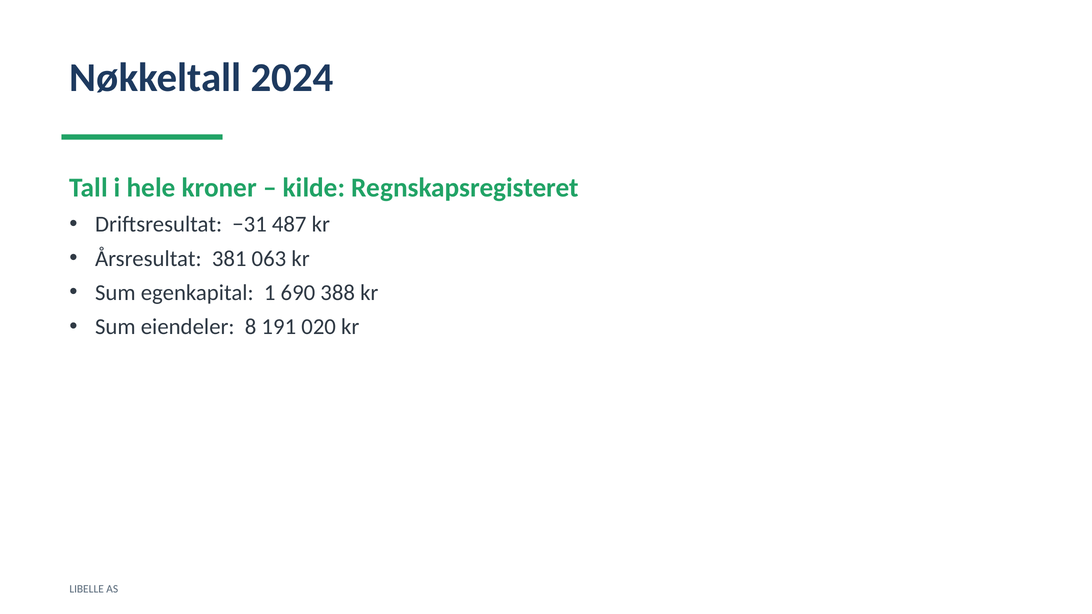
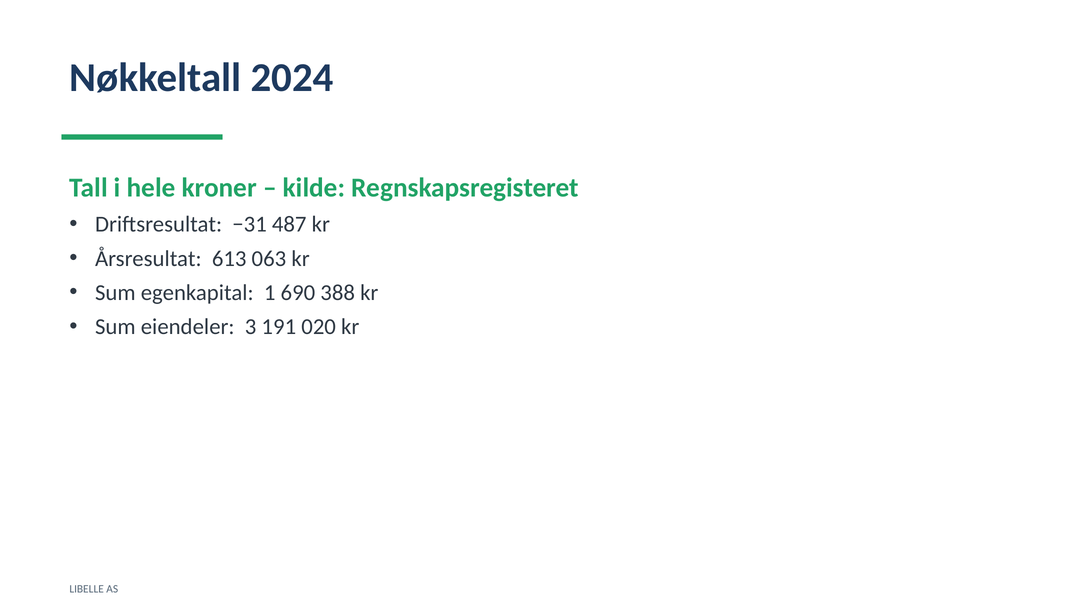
381: 381 -> 613
8: 8 -> 3
